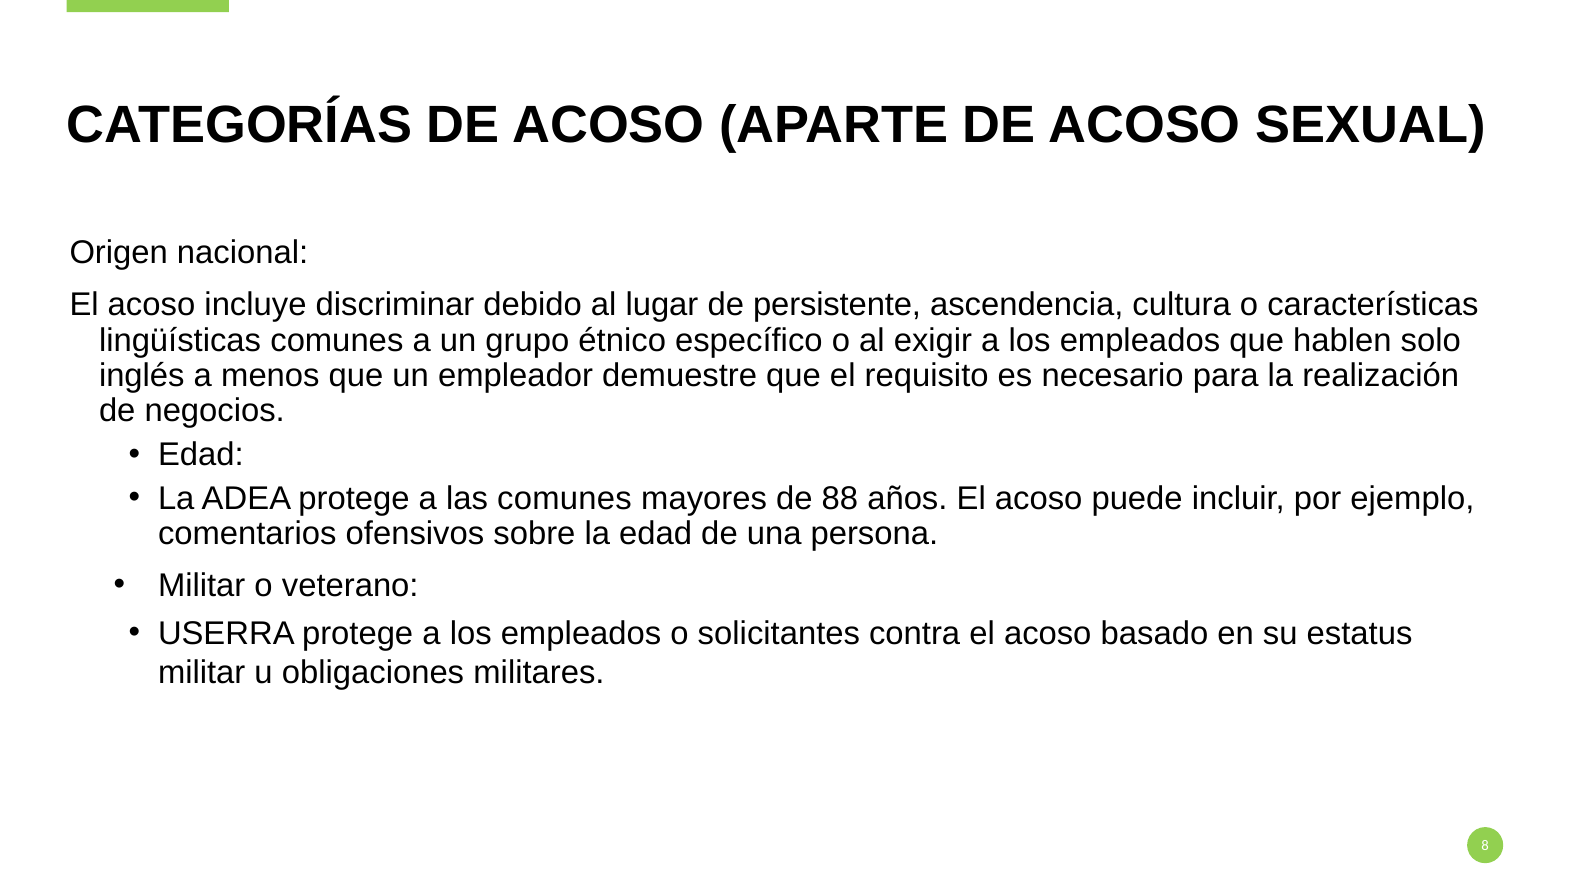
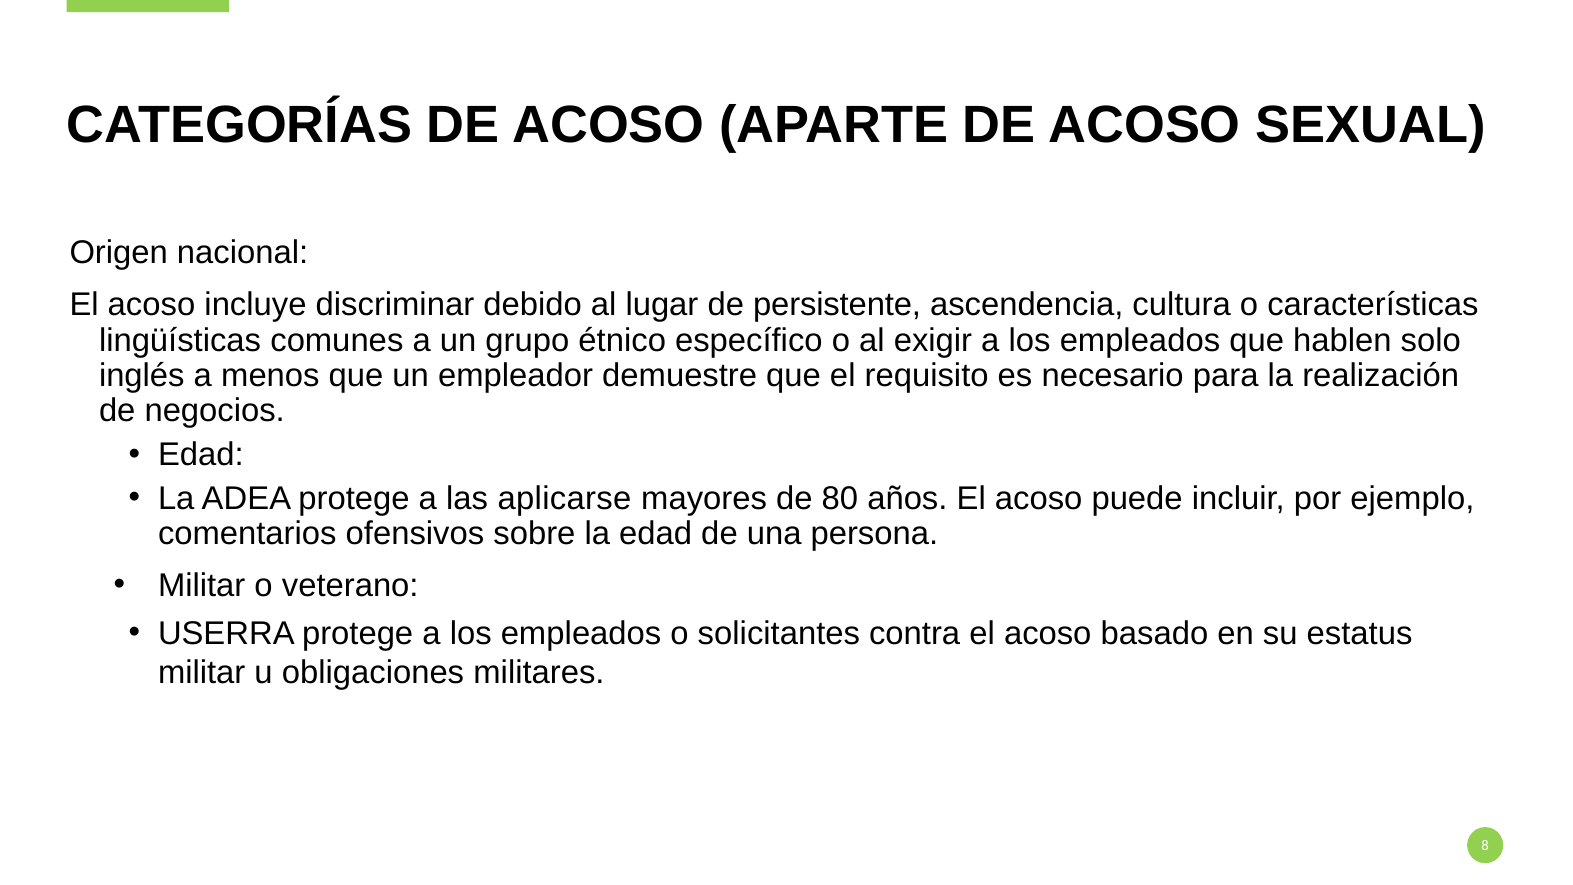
las comunes: comunes -> aplicarse
88: 88 -> 80
